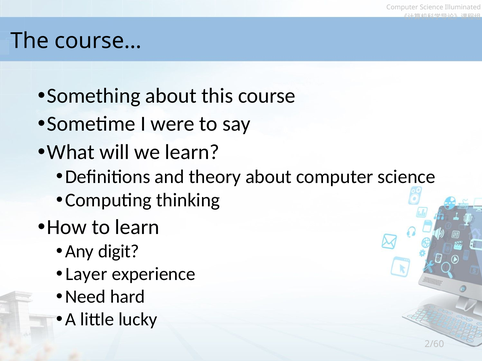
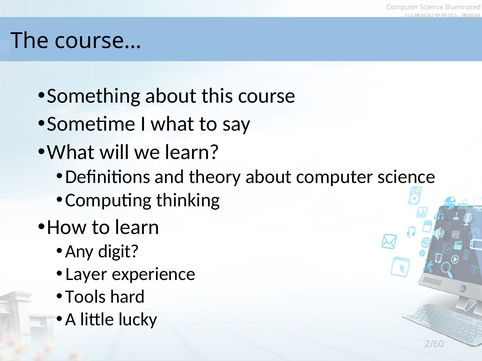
I were: were -> what
Need: Need -> Tools
